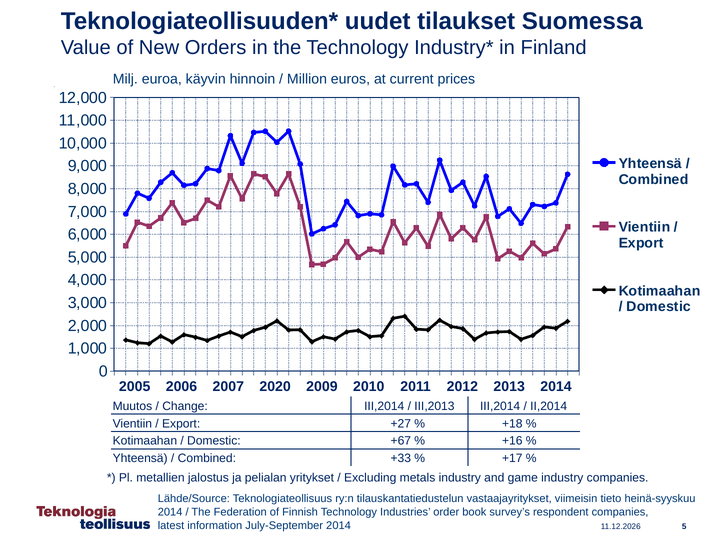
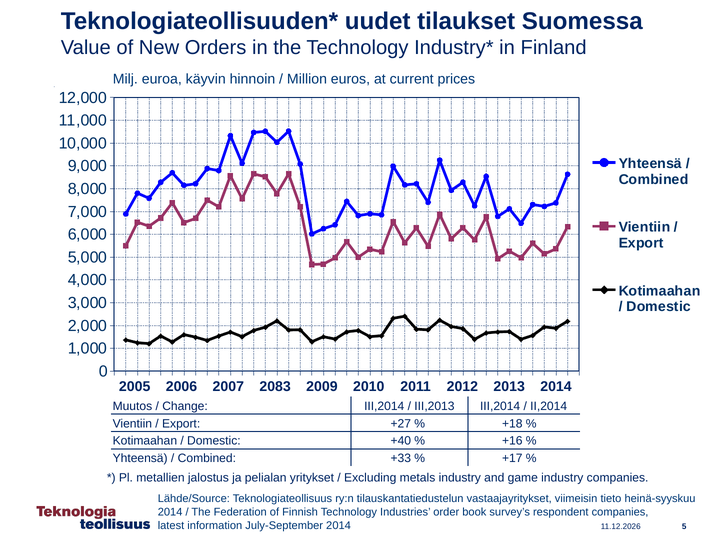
2020: 2020 -> 2083
+67: +67 -> +40
